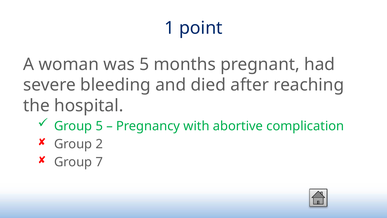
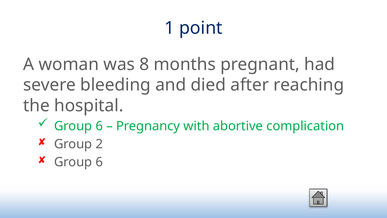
was 5: 5 -> 8
5 at (99, 126): 5 -> 6
7 at (99, 162): 7 -> 6
